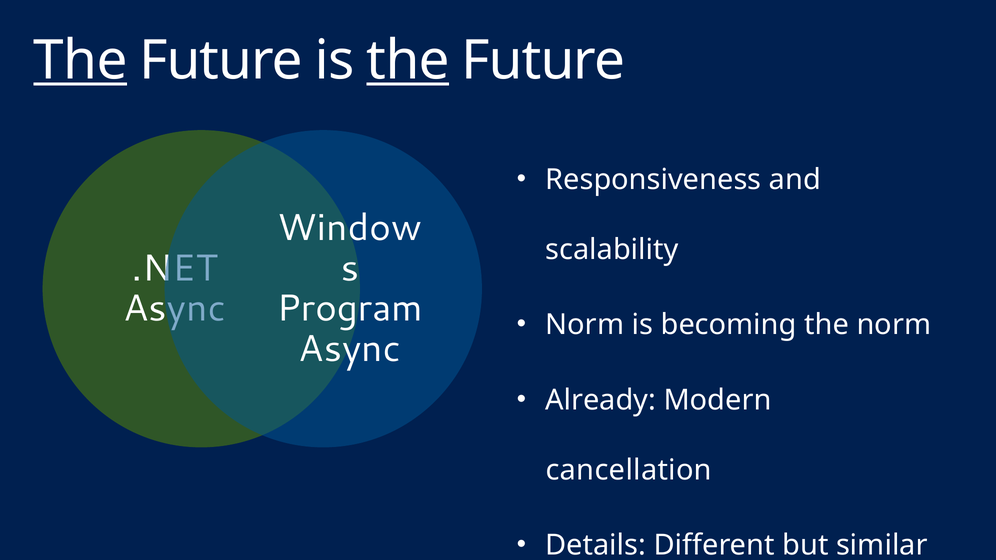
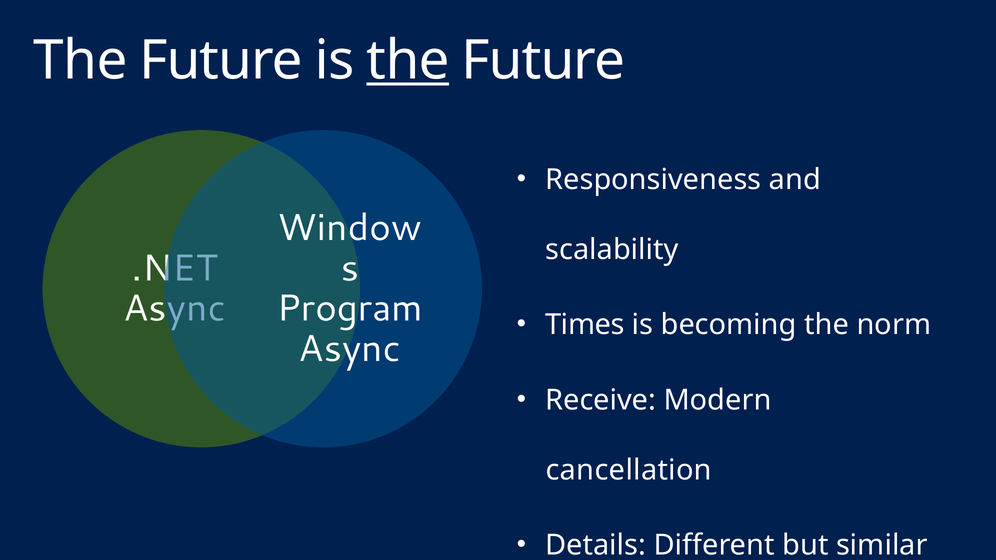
The at (81, 60) underline: present -> none
Norm at (585, 325): Norm -> Times
Already: Already -> Receive
